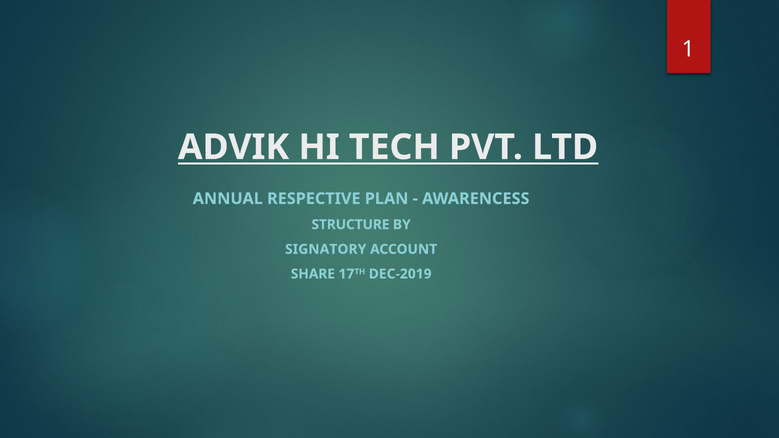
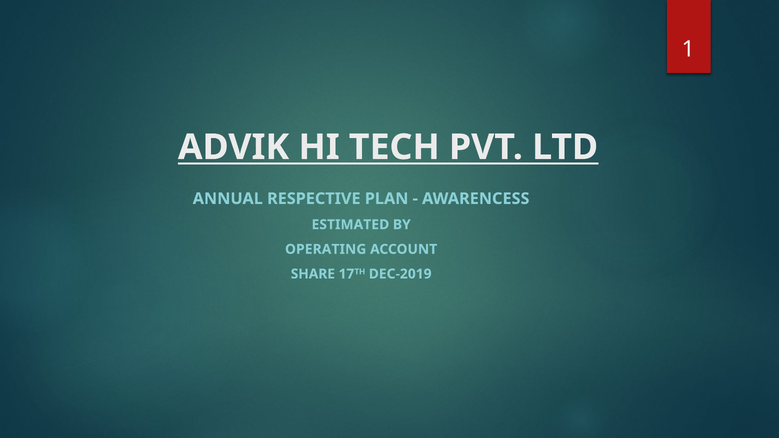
STRUCTURE: STRUCTURE -> ESTIMATED
SIGNATORY: SIGNATORY -> OPERATING
